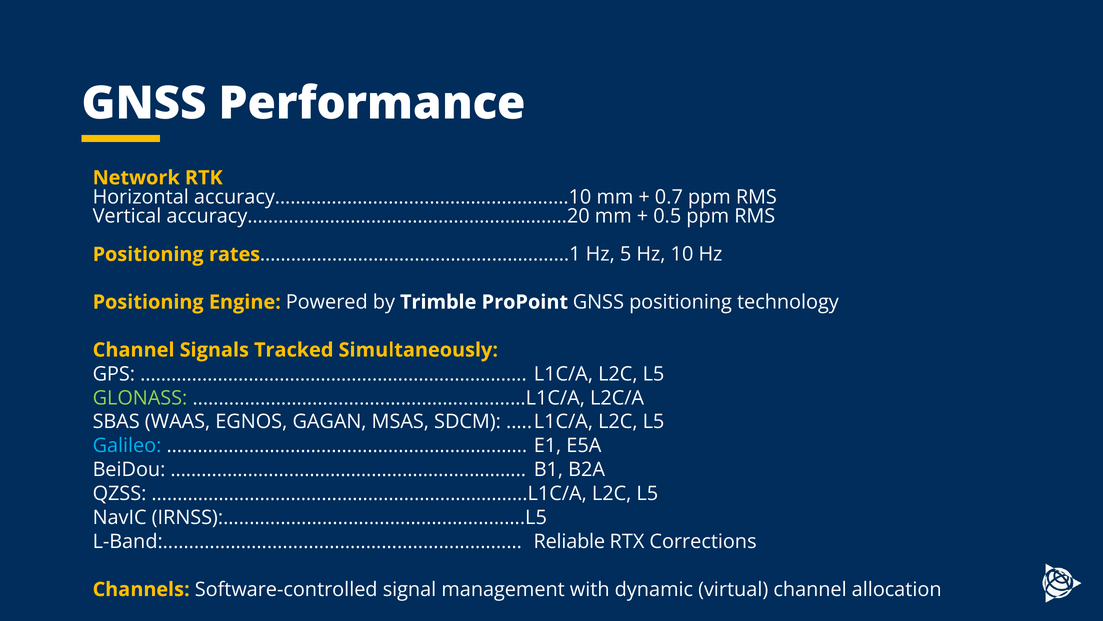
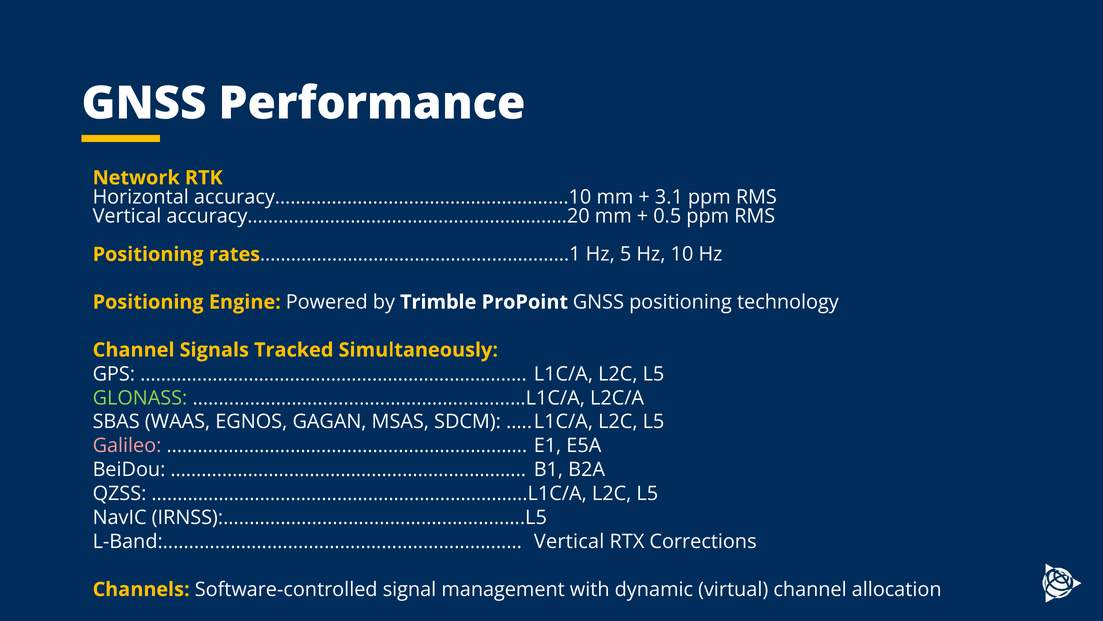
0.7: 0.7 -> 3.1
Galileo colour: light blue -> pink
L-Band Reliable: Reliable -> Vertical
